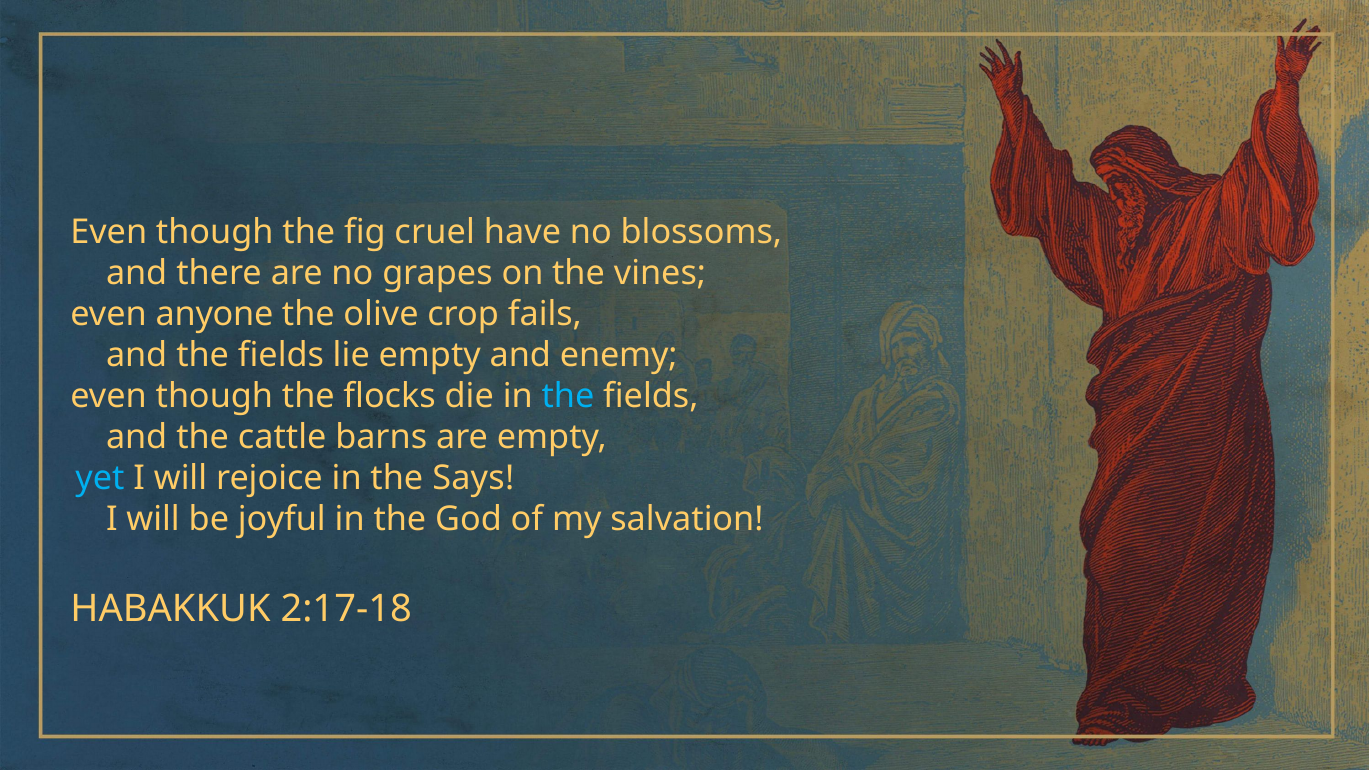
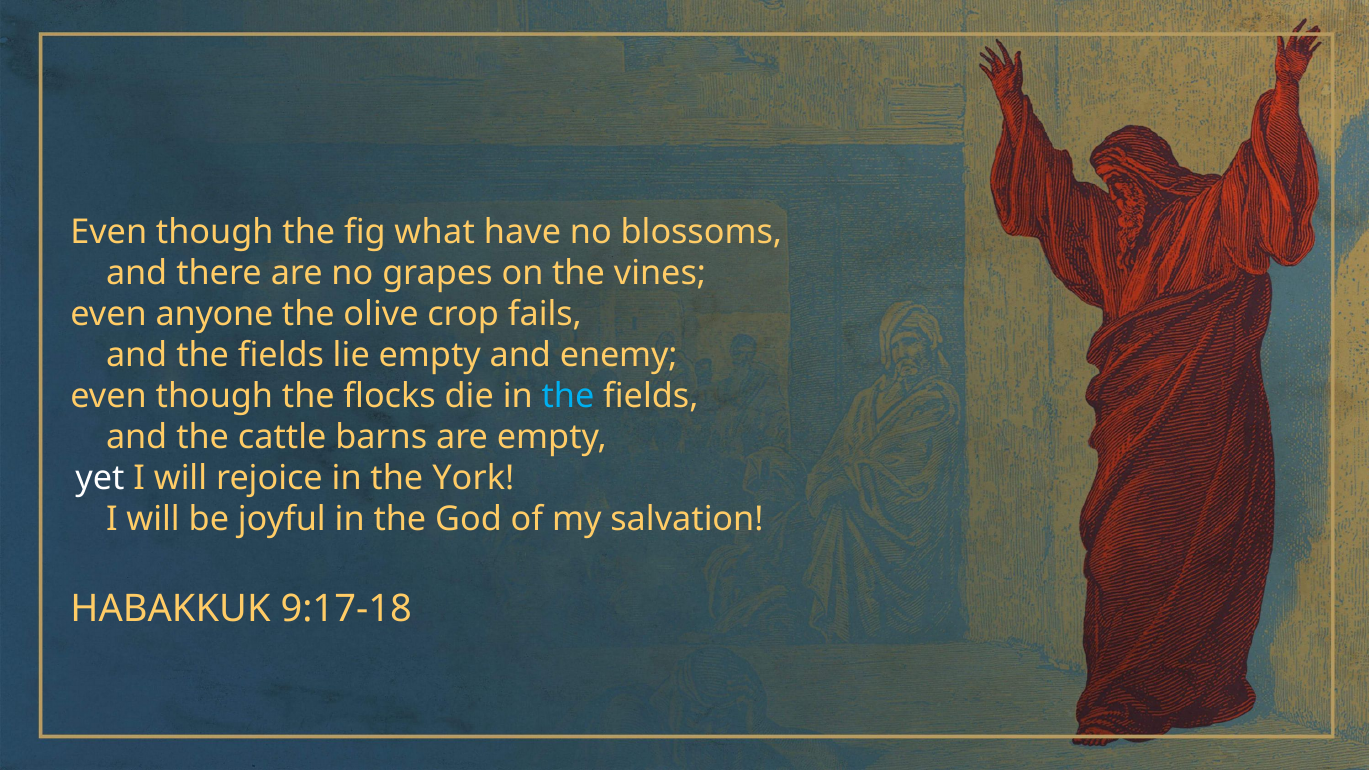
cruel: cruel -> what
yet colour: light blue -> white
Says: Says -> York
2:17-18: 2:17-18 -> 9:17-18
